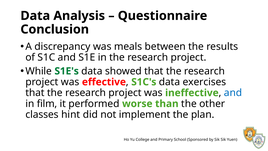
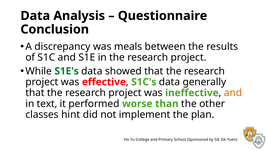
exercises: exercises -> generally
and at (233, 93) colour: blue -> orange
film: film -> text
